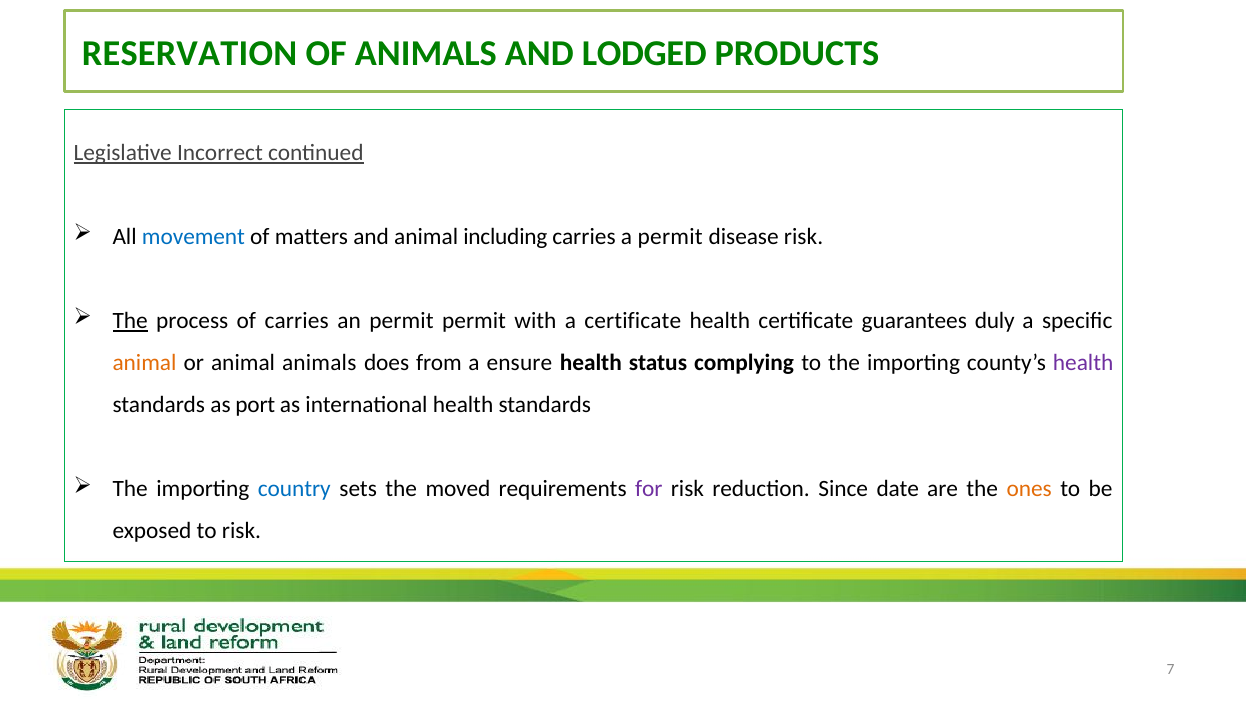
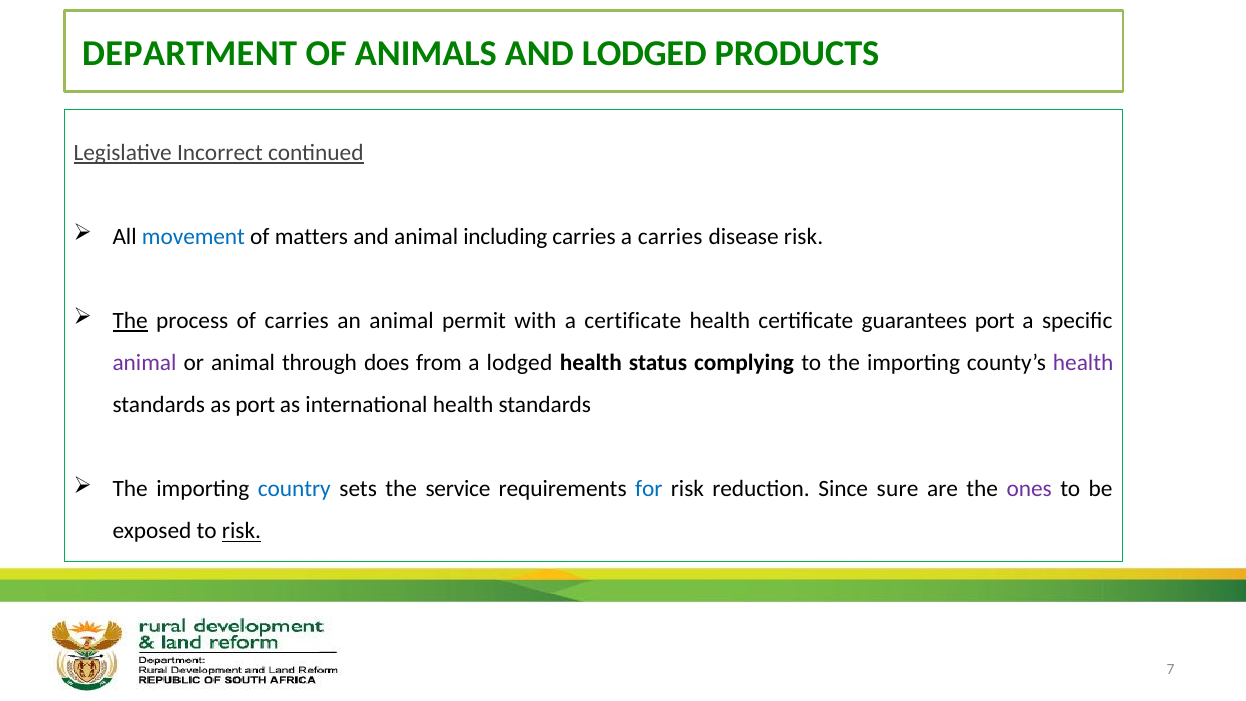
RESERVATION: RESERVATION -> DEPARTMENT
a permit: permit -> carries
an permit: permit -> animal
guarantees duly: duly -> port
animal at (145, 363) colour: orange -> purple
animal animals: animals -> through
a ensure: ensure -> lodged
moved: moved -> service
for colour: purple -> blue
date: date -> sure
ones colour: orange -> purple
risk at (241, 531) underline: none -> present
